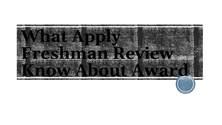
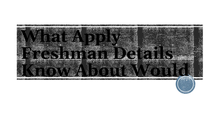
Review: Review -> Details
Award: Award -> Would
